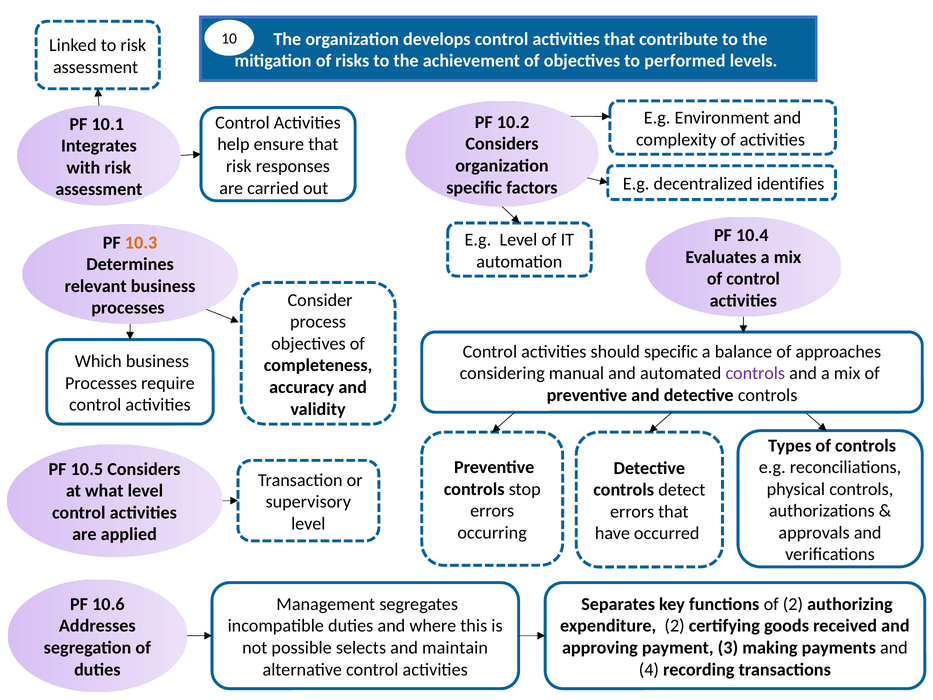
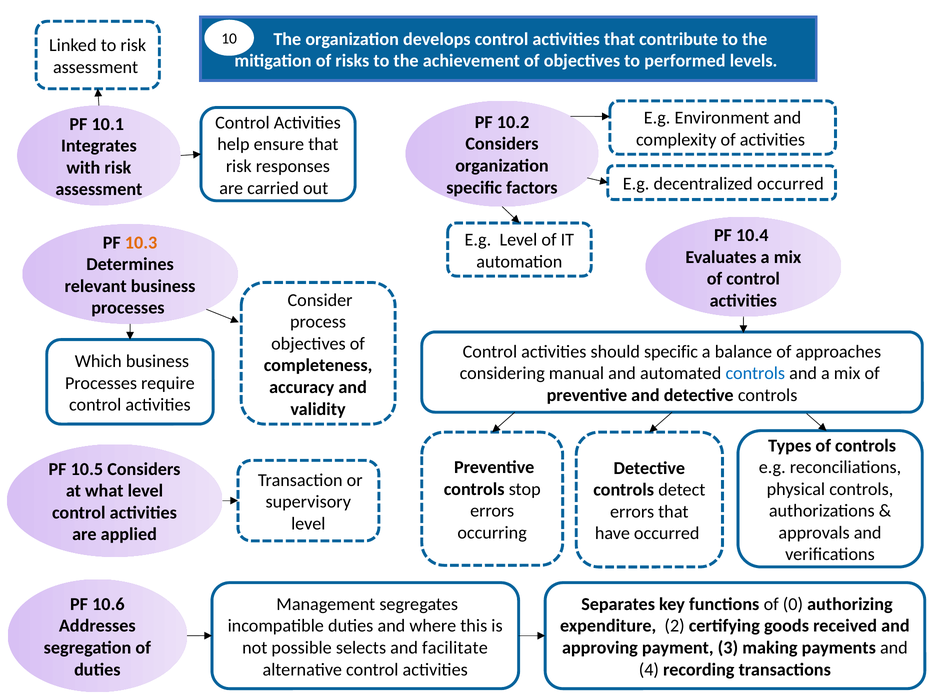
decentralized identifies: identifies -> occurred
controls at (755, 373) colour: purple -> blue
of 2: 2 -> 0
maintain: maintain -> facilitate
